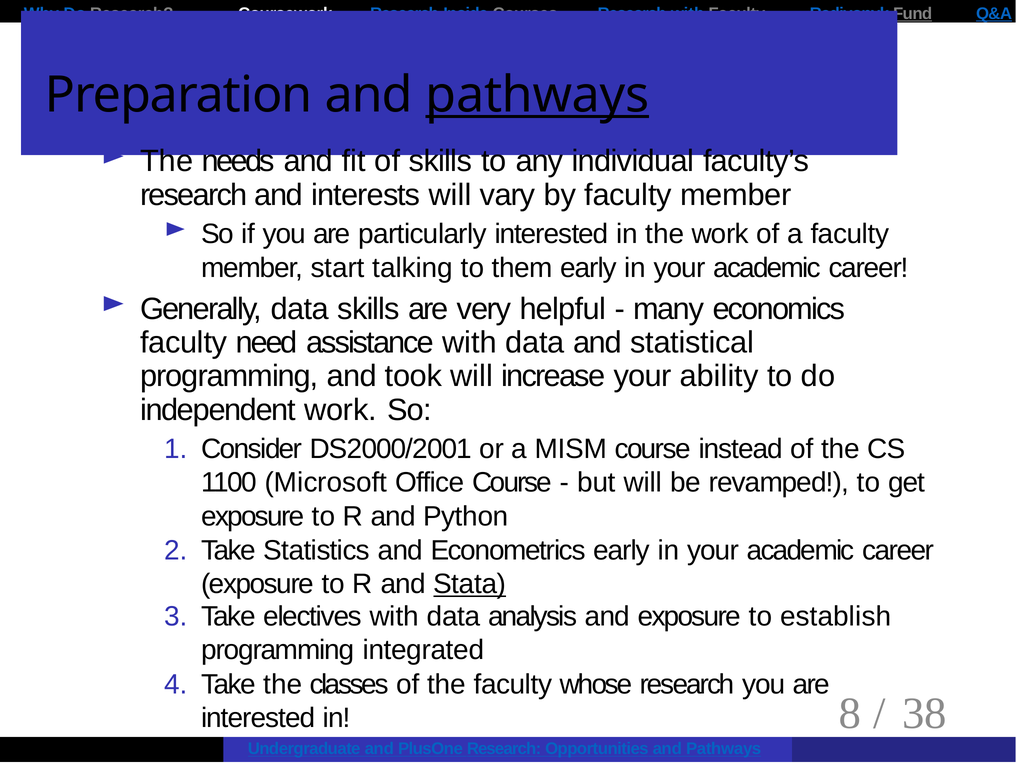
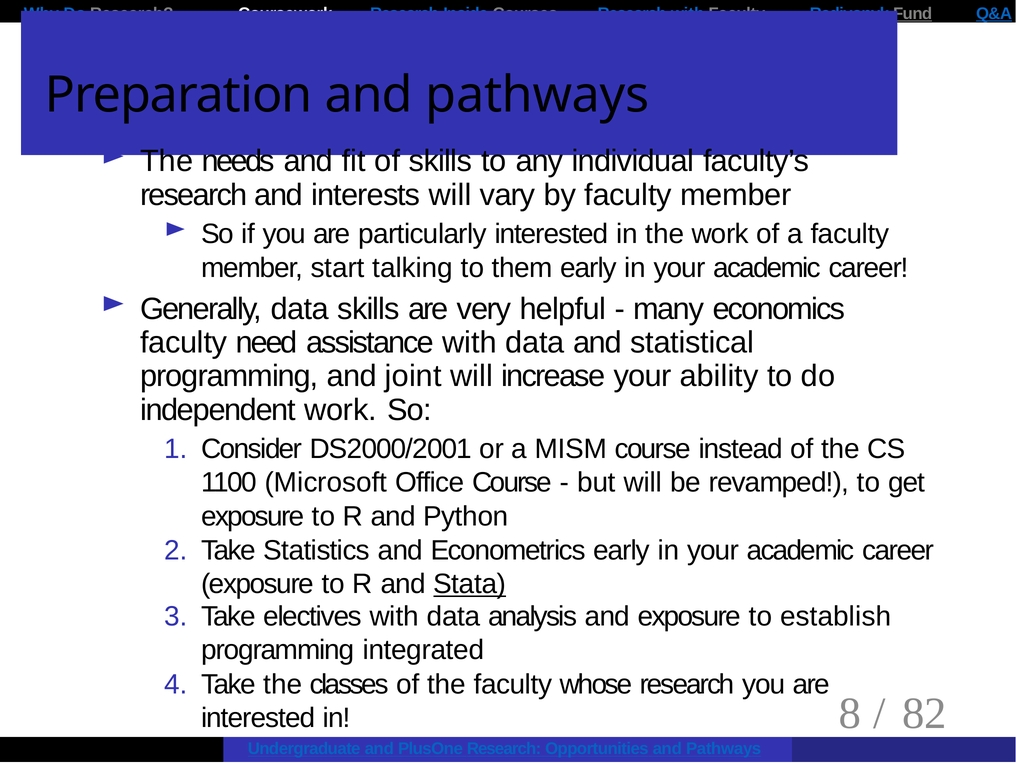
pathways at (537, 95) underline: present -> none
took: took -> joint
38: 38 -> 82
